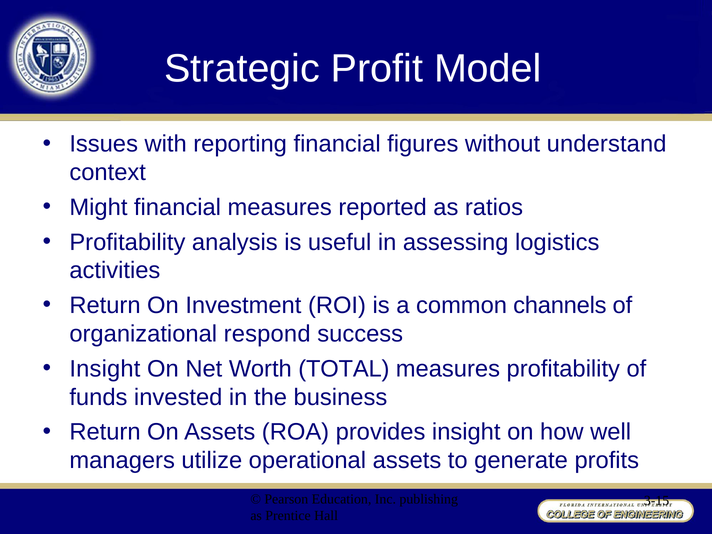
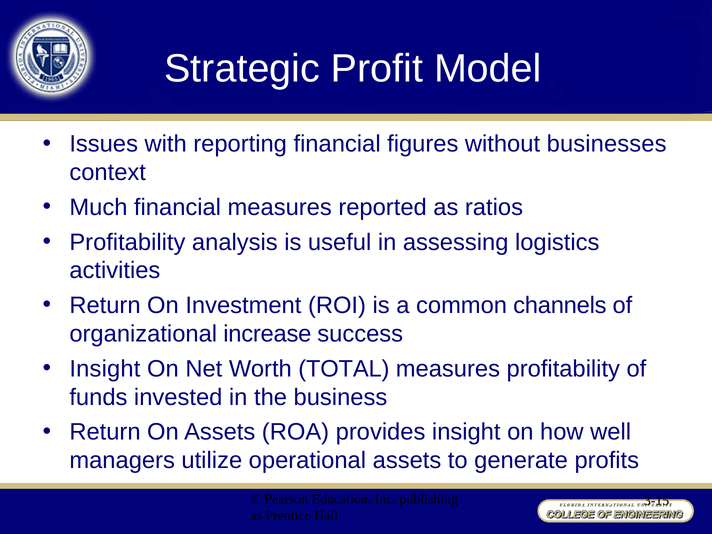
understand: understand -> businesses
Might: Might -> Much
respond: respond -> increase
